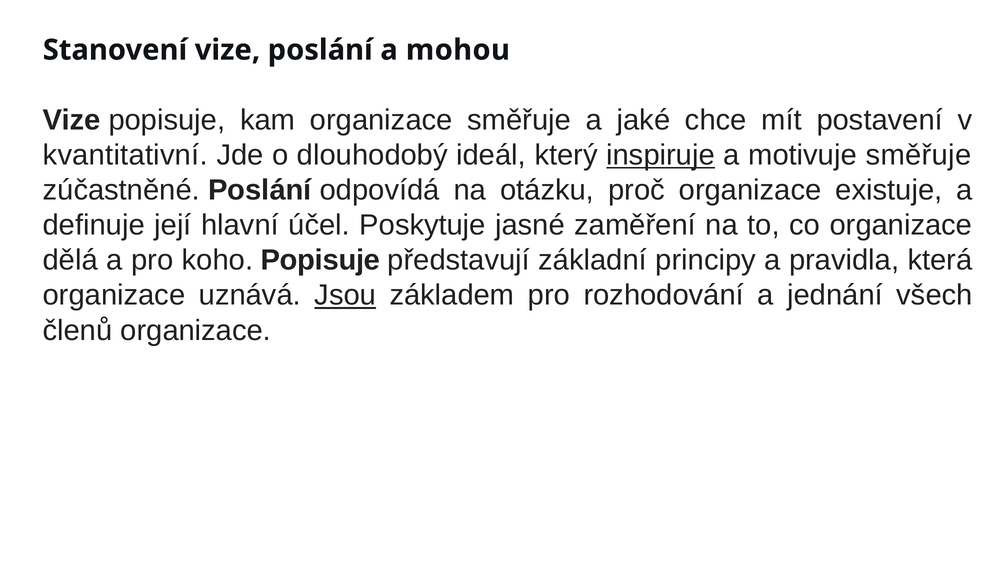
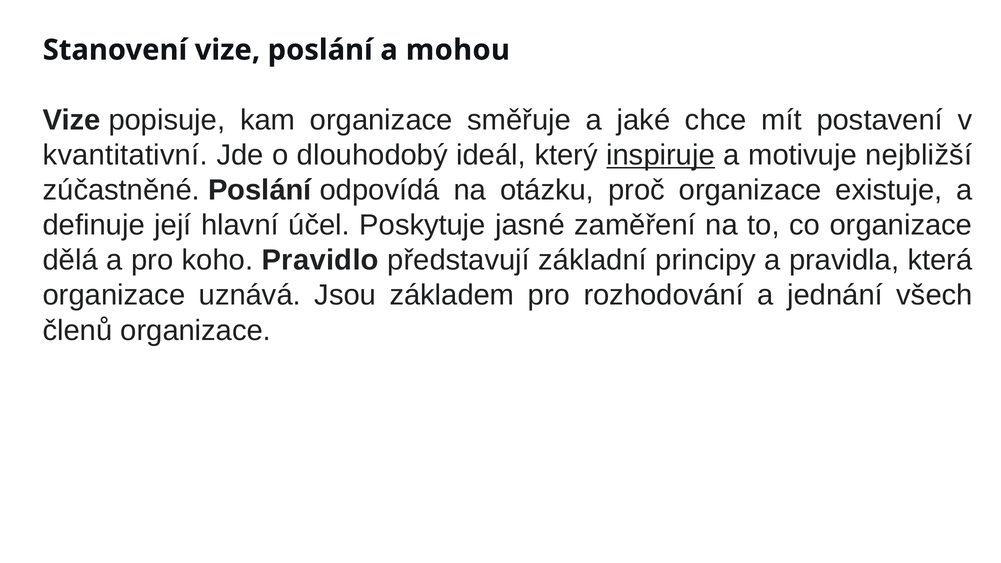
motivuje směřuje: směřuje -> nejbližší
koho Popisuje: Popisuje -> Pravidlo
Jsou underline: present -> none
